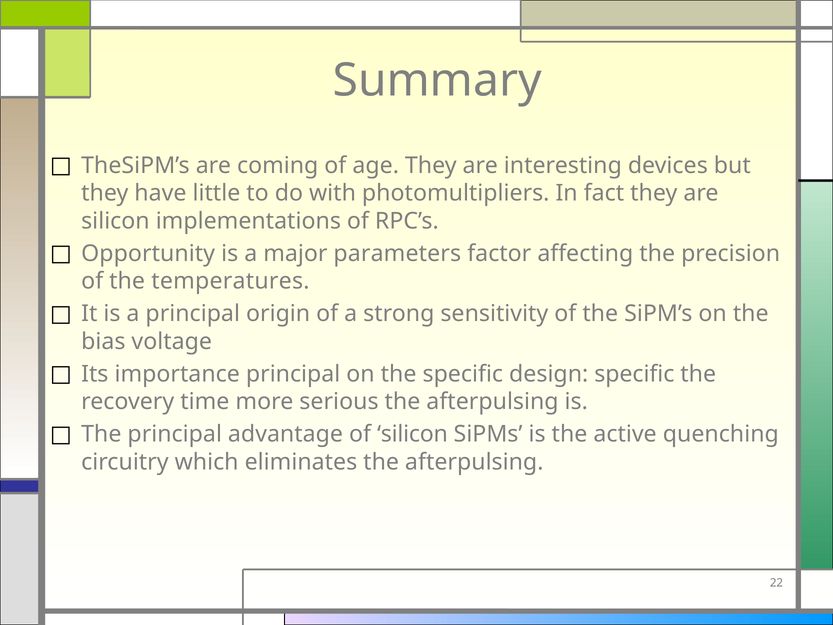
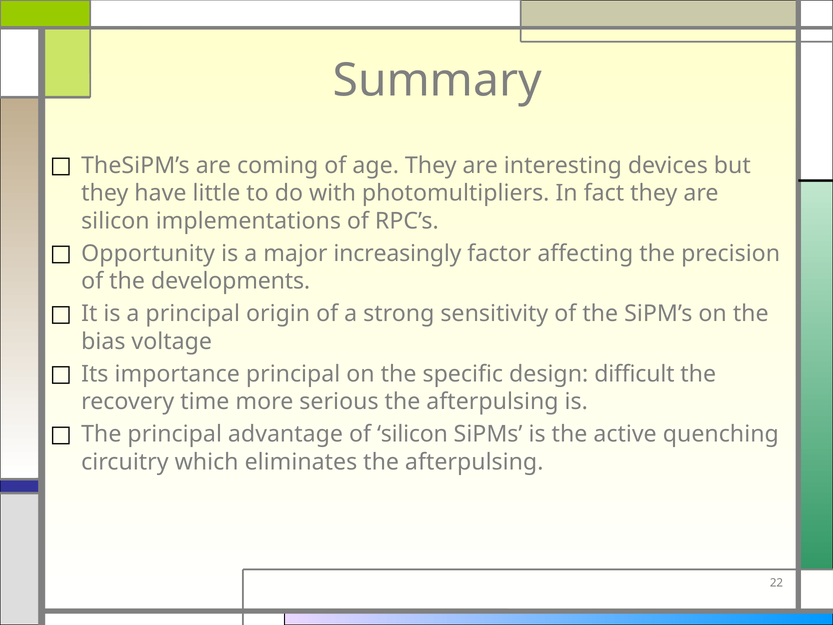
parameters: parameters -> increasingly
temperatures: temperatures -> developments
design specific: specific -> difficult
